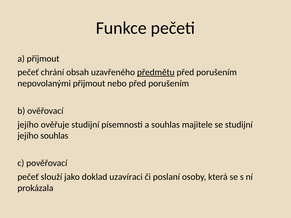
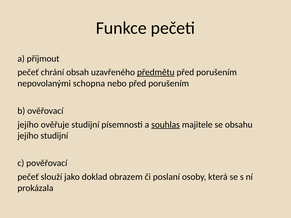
nepovolanými přijmout: přijmout -> schopna
souhlas at (166, 125) underline: none -> present
se studijní: studijní -> obsahu
jejího souhlas: souhlas -> studijní
uzavíraci: uzavíraci -> obrazem
